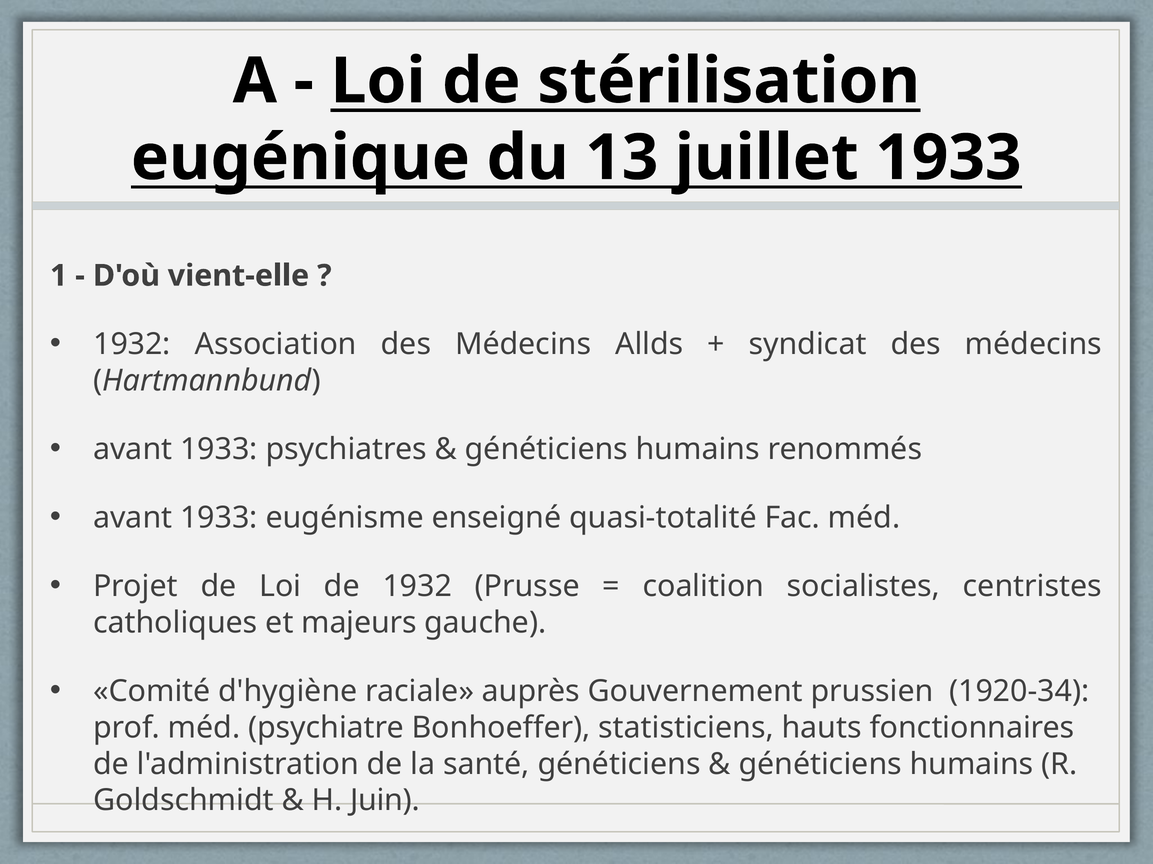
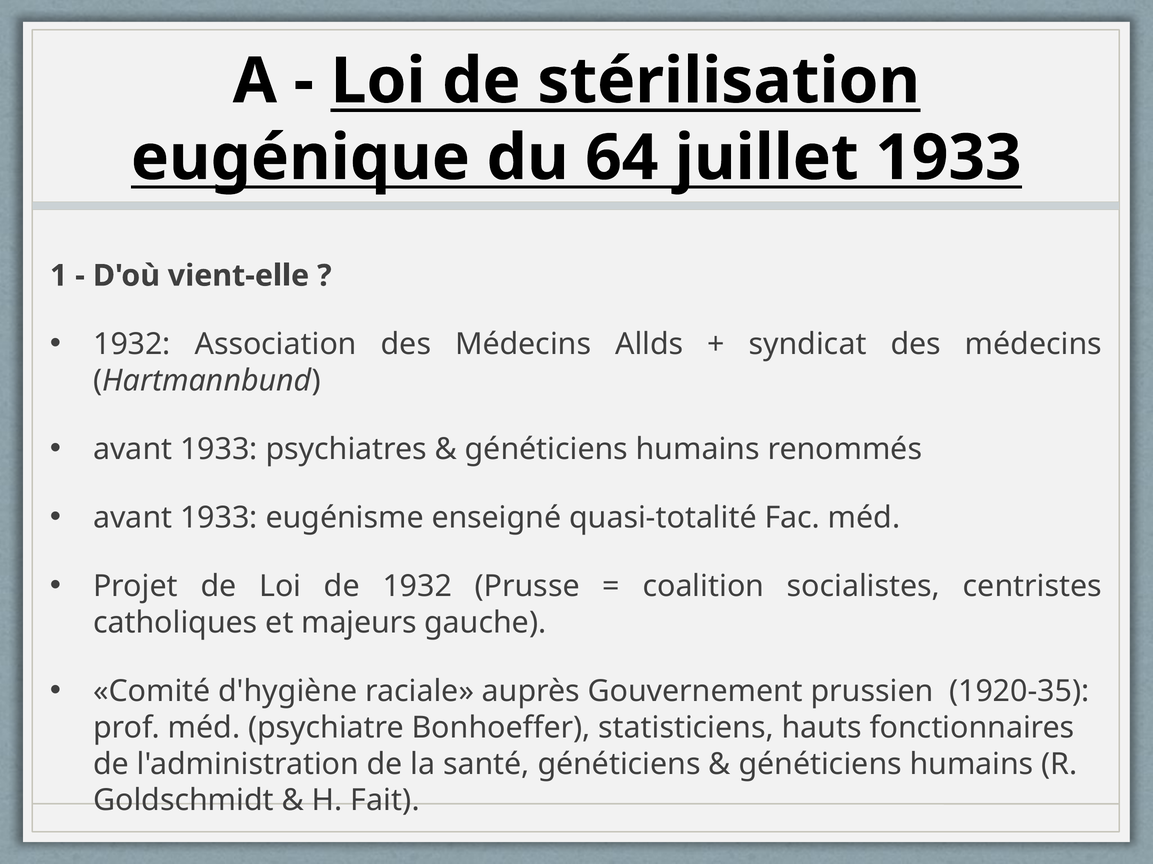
13: 13 -> 64
1920-34: 1920-34 -> 1920-35
Juin: Juin -> Fait
